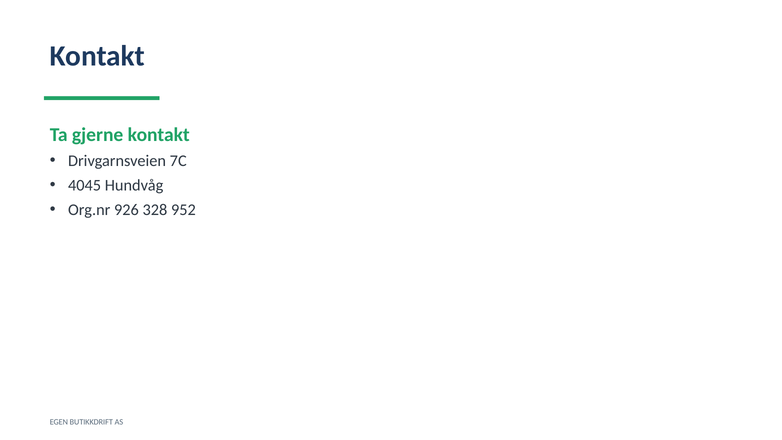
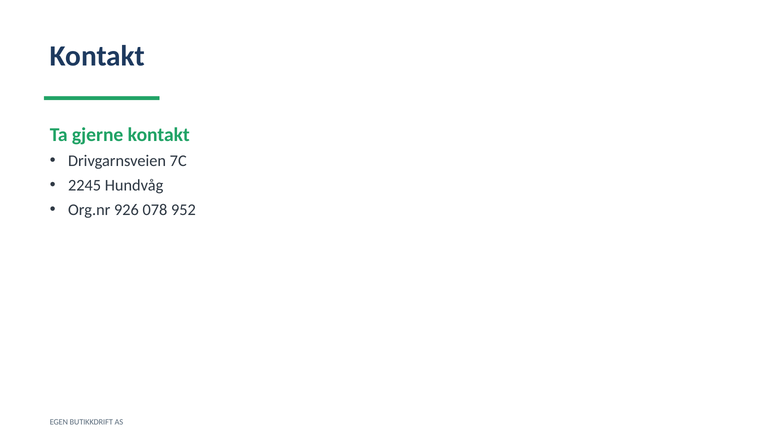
4045: 4045 -> 2245
328: 328 -> 078
